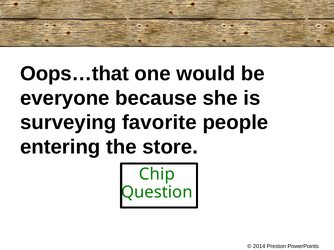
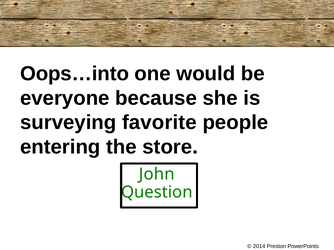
Oops…that: Oops…that -> Oops…into
Chip: Chip -> John
